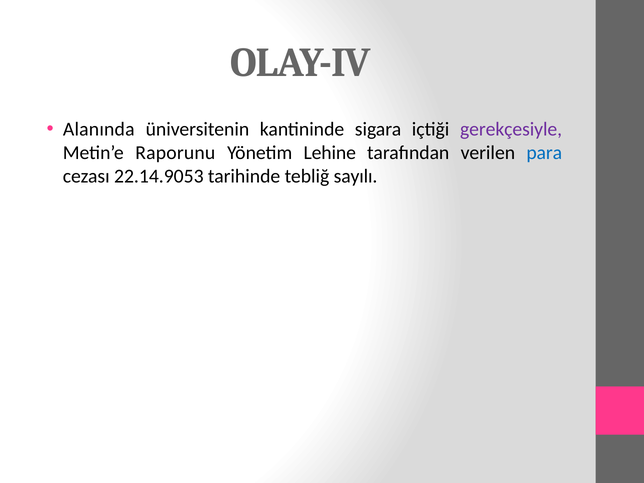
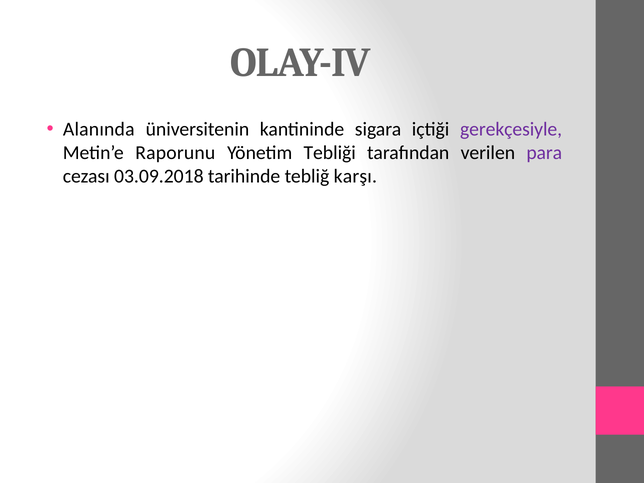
Lehine: Lehine -> Tebliği
para colour: blue -> purple
22.14.9053: 22.14.9053 -> 03.09.2018
sayılı: sayılı -> karşı
